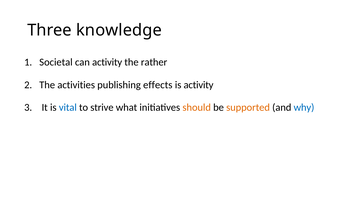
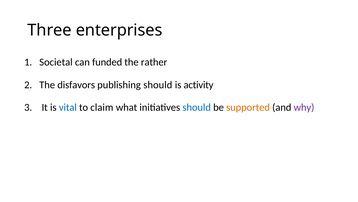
knowledge: knowledge -> enterprises
can activity: activity -> funded
activities: activities -> disfavors
publishing effects: effects -> should
strive: strive -> claim
should at (197, 107) colour: orange -> blue
why colour: blue -> purple
